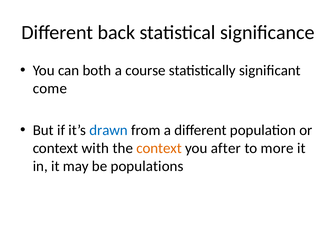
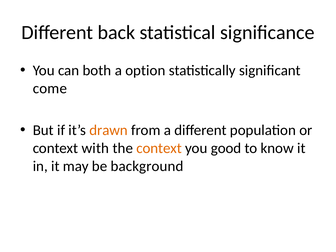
course: course -> option
drawn colour: blue -> orange
after: after -> good
more: more -> know
populations: populations -> background
